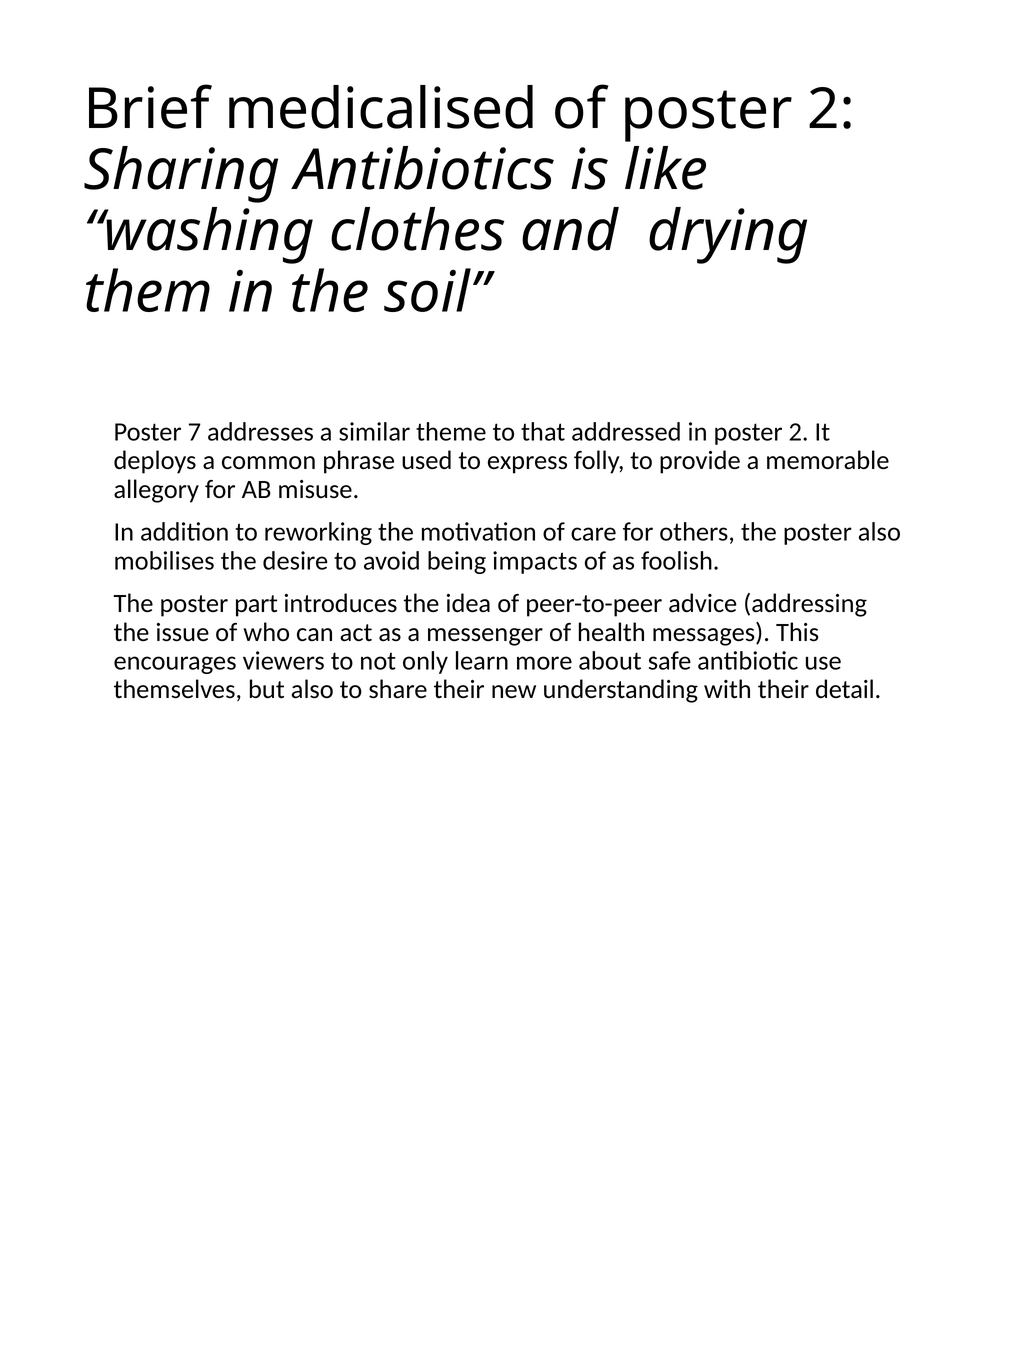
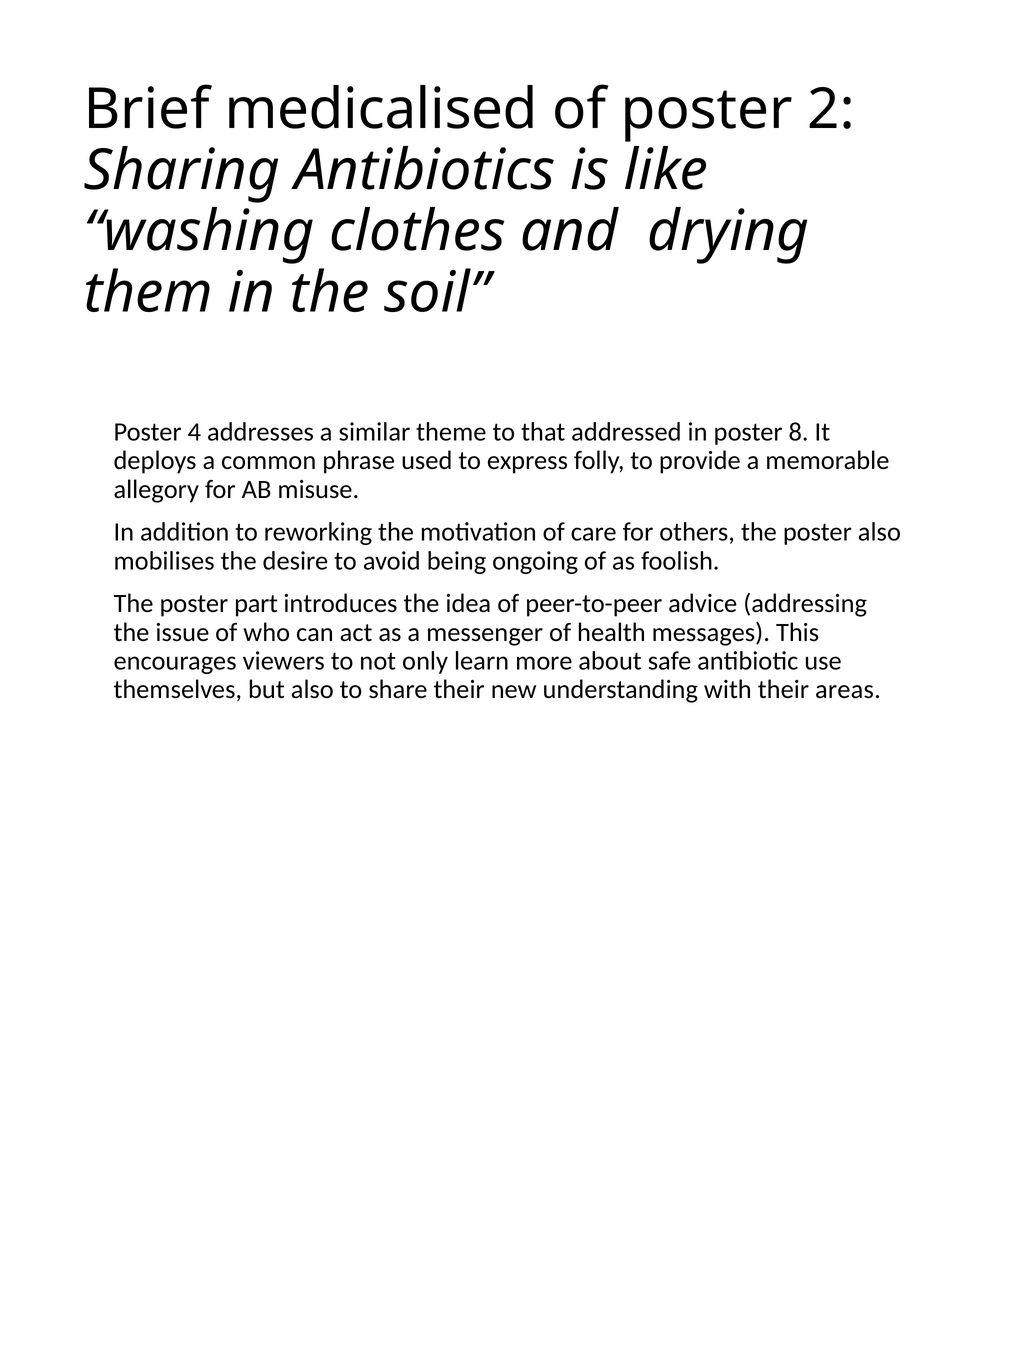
7: 7 -> 4
in poster 2: 2 -> 8
impacts: impacts -> ongoing
detail: detail -> areas
